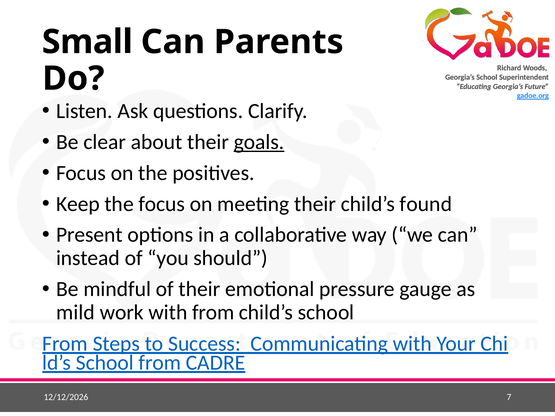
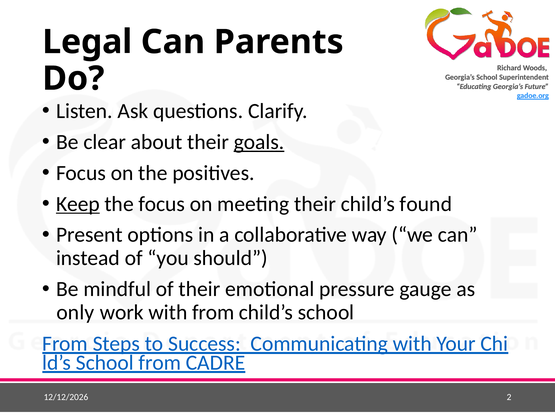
Small: Small -> Legal
Keep underline: none -> present
mild: mild -> only
7: 7 -> 2
